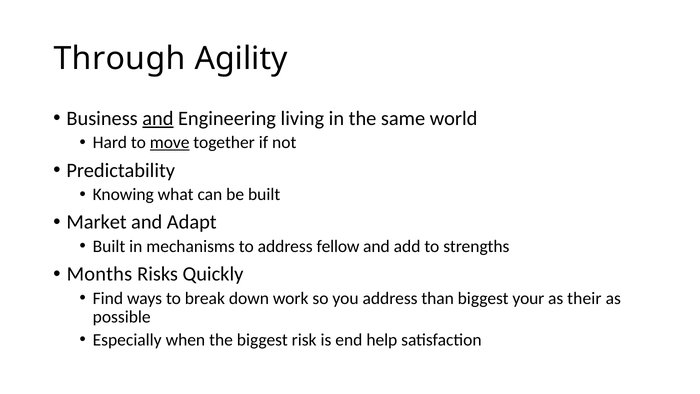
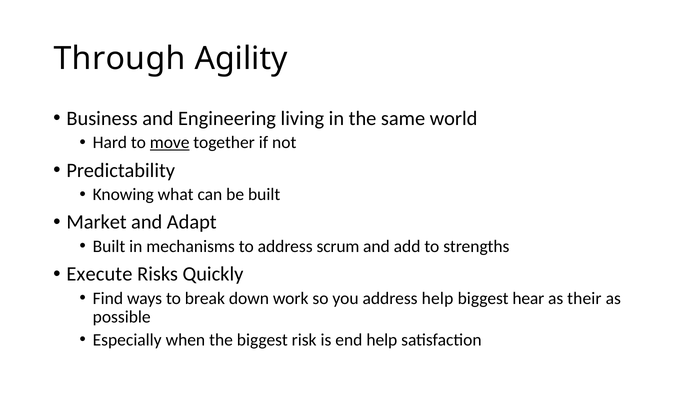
and at (158, 118) underline: present -> none
fellow: fellow -> scrum
Months: Months -> Execute
address than: than -> help
your: your -> hear
